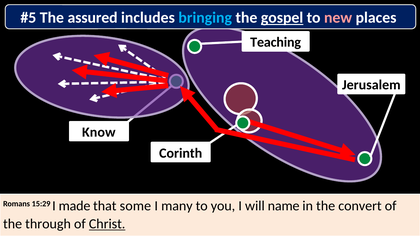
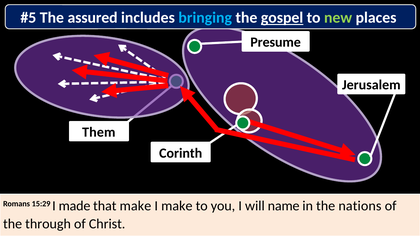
new colour: pink -> light green
Teaching: Teaching -> Presume
Know: Know -> Them
that some: some -> make
I many: many -> make
convert: convert -> nations
Christ underline: present -> none
